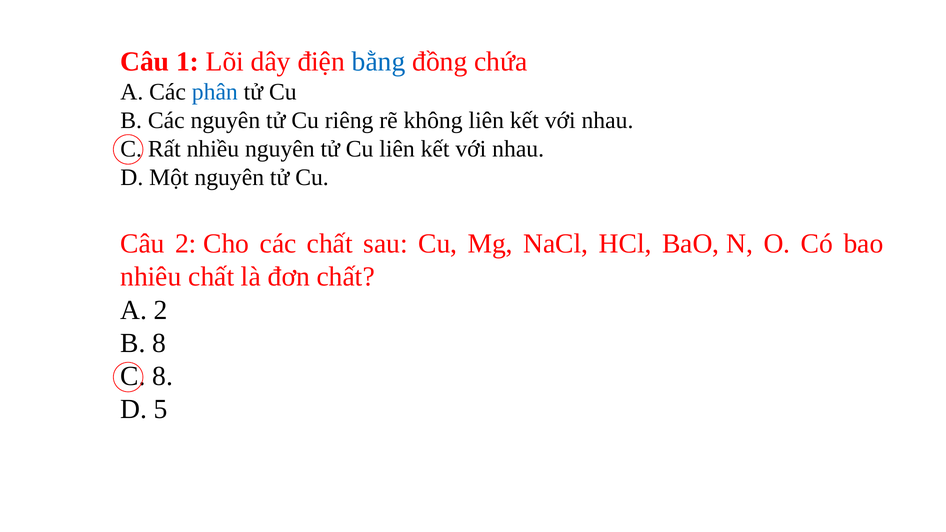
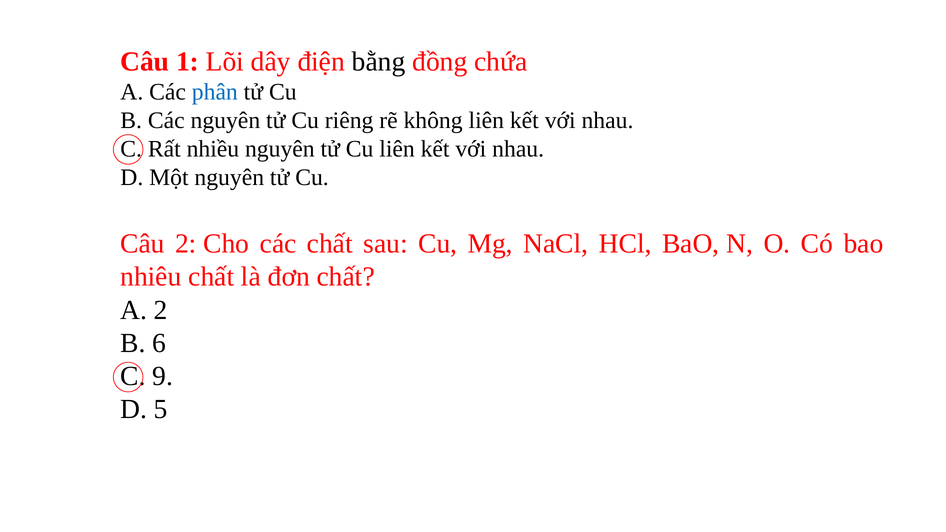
bằng colour: blue -> black
B 8: 8 -> 6
C 8: 8 -> 9
